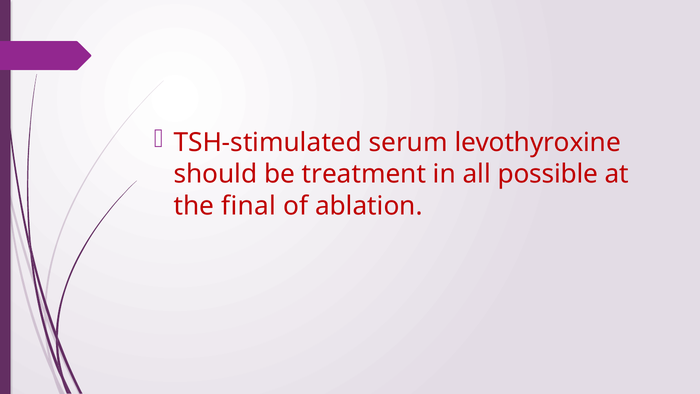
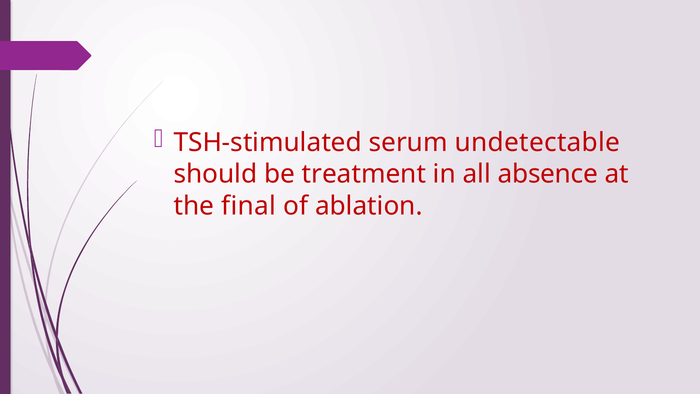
levothyroxine: levothyroxine -> undetectable
possible: possible -> absence
